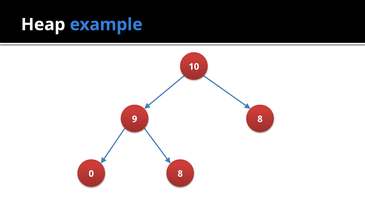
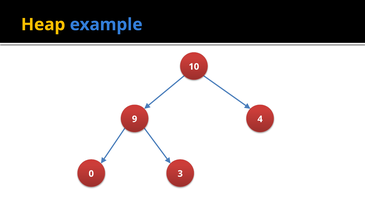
Heap colour: white -> yellow
9 8: 8 -> 4
0 8: 8 -> 3
